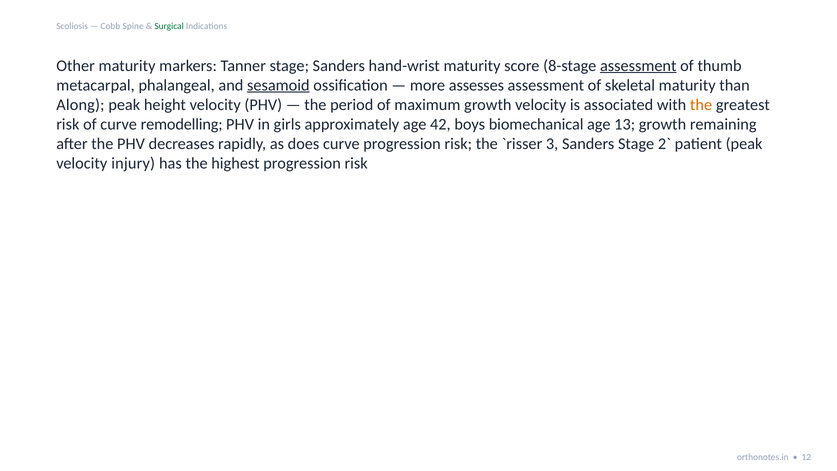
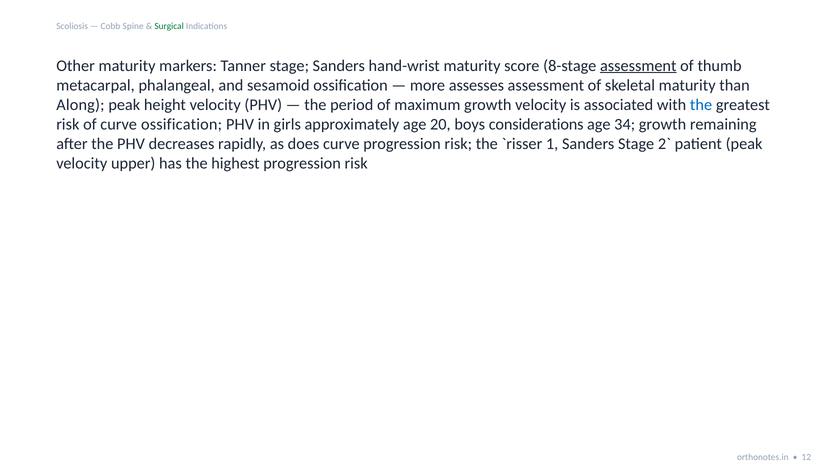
sesamoid underline: present -> none
the at (701, 105) colour: orange -> blue
curve remodelling: remodelling -> ossification
42: 42 -> 20
biomechanical: biomechanical -> considerations
13: 13 -> 34
3: 3 -> 1
injury: injury -> upper
